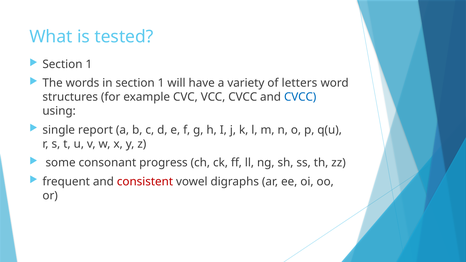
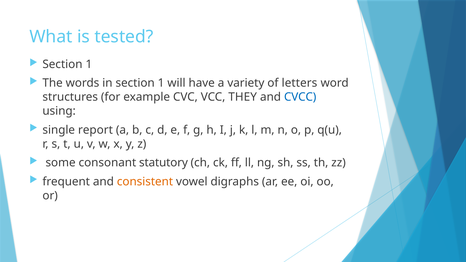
VCC CVCC: CVCC -> THEY
progress: progress -> statutory
consistent colour: red -> orange
